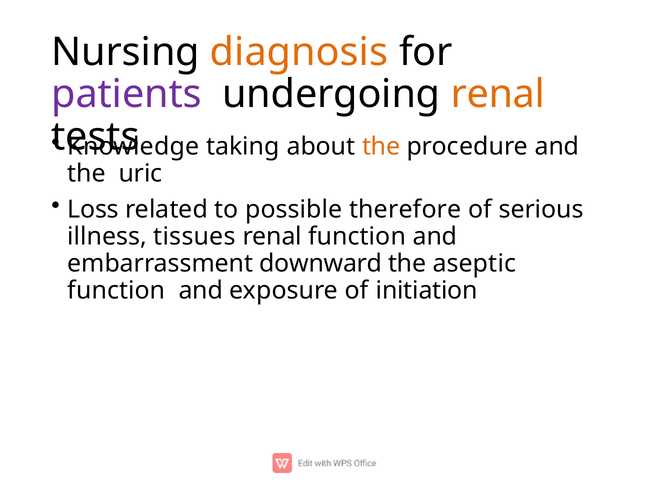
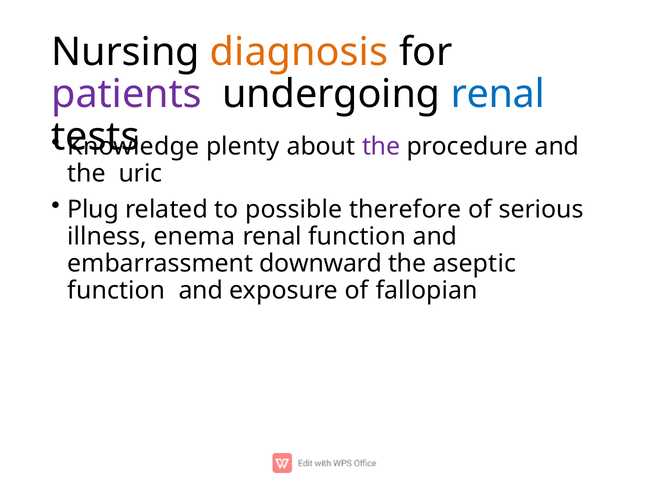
renal at (498, 94) colour: orange -> blue
taking: taking -> plenty
the at (381, 146) colour: orange -> purple
Loss: Loss -> Plug
tissues: tissues -> enema
initiation: initiation -> fallopian
